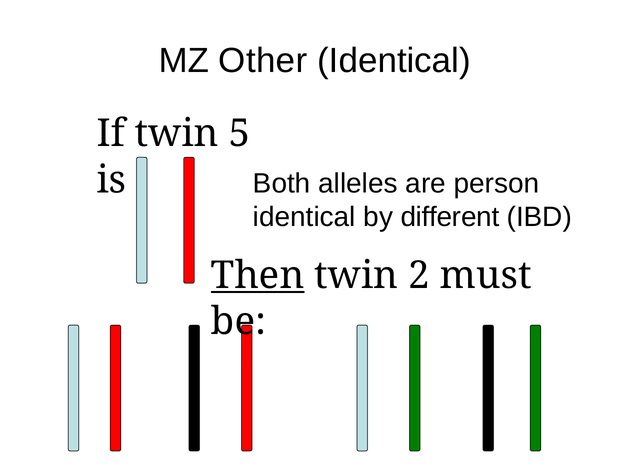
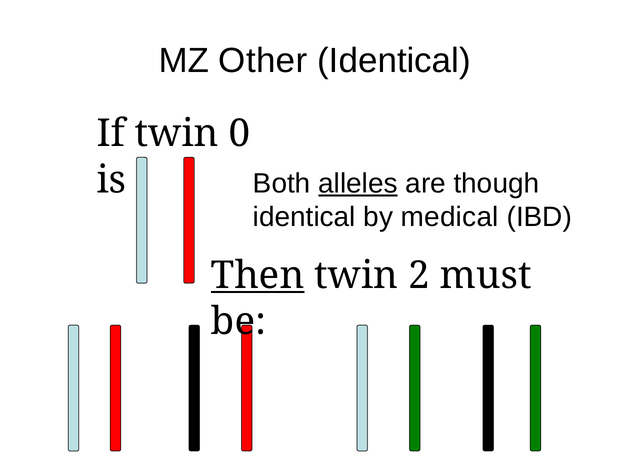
5: 5 -> 0
alleles underline: none -> present
person: person -> though
different: different -> medical
